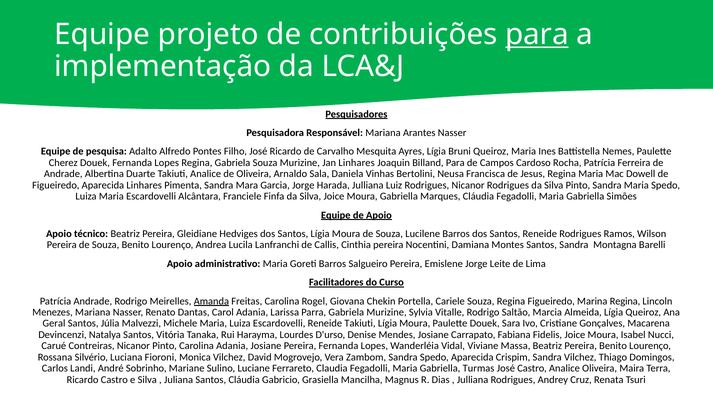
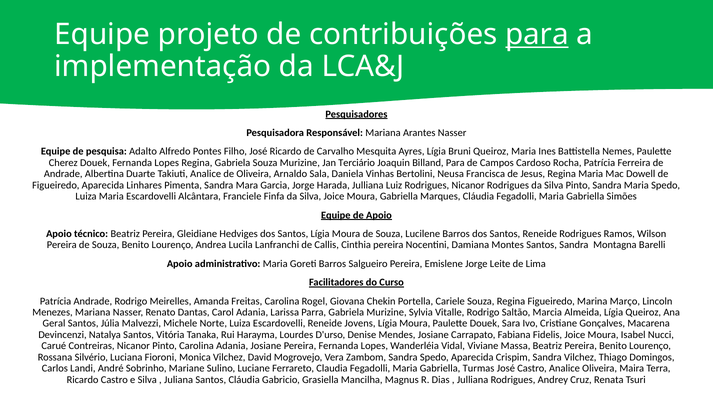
Jan Linhares: Linhares -> Terciário
Amanda underline: present -> none
Marina Regina: Regina -> Março
Michele Maria: Maria -> Norte
Reneide Takiuti: Takiuti -> Jovens
